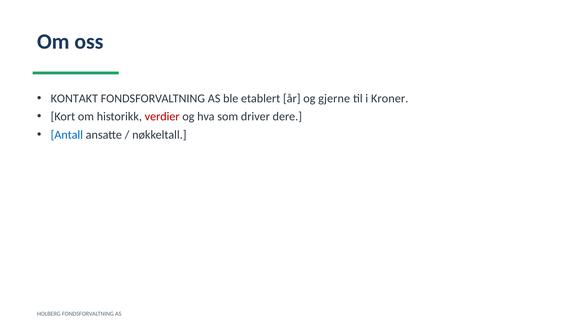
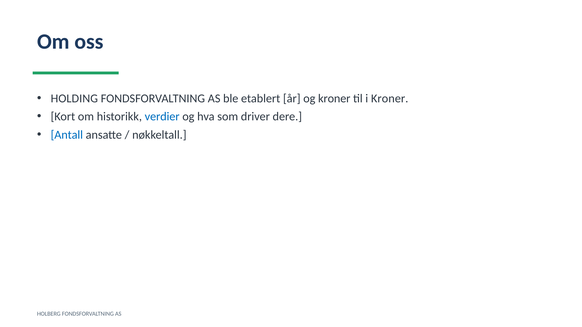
KONTAKT: KONTAKT -> HOLDING
og gjerne: gjerne -> kroner
verdier colour: red -> blue
